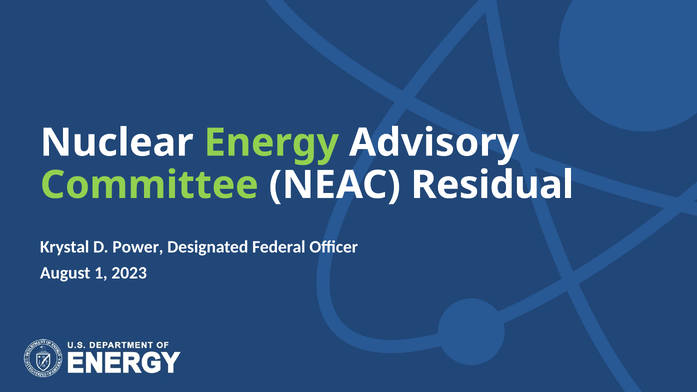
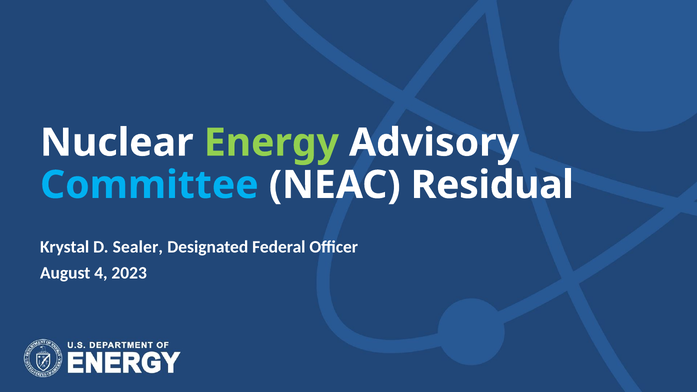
Committee colour: light green -> light blue
Power: Power -> Sealer
1: 1 -> 4
